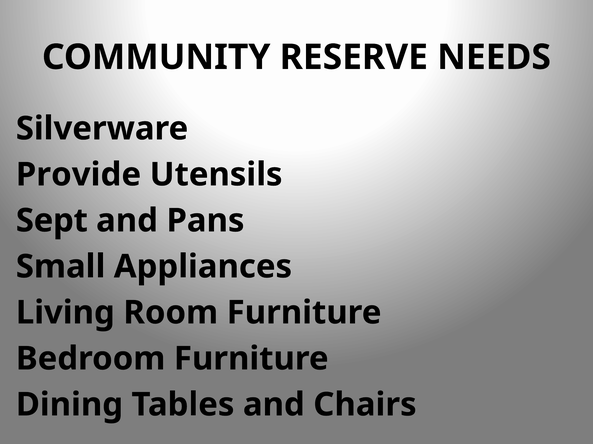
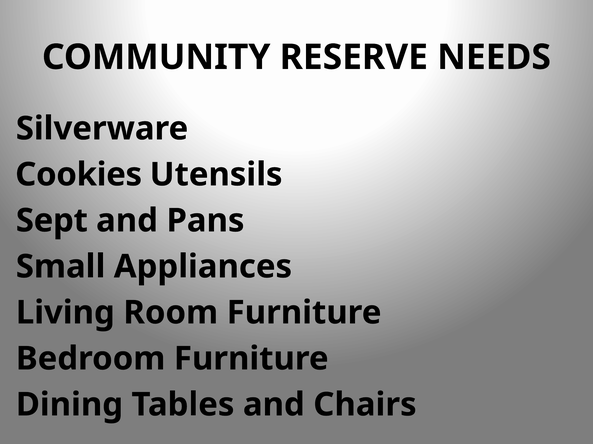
Provide: Provide -> Cookies
